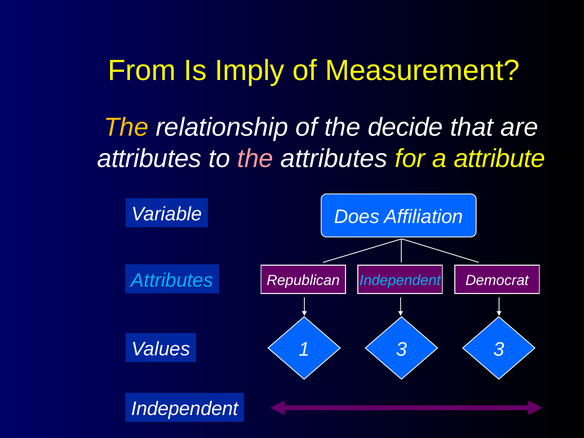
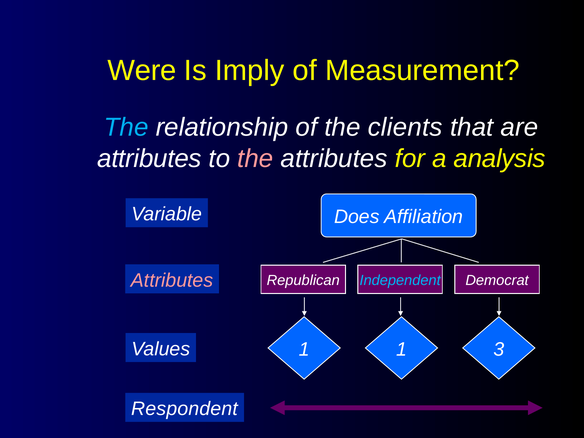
From: From -> Were
The at (126, 127) colour: yellow -> light blue
decide: decide -> clients
attribute: attribute -> analysis
Attributes at (172, 280) colour: light blue -> pink
1 3: 3 -> 1
Independent at (185, 409): Independent -> Respondent
